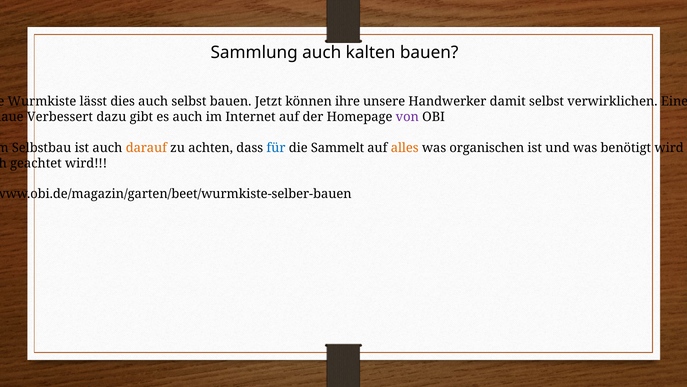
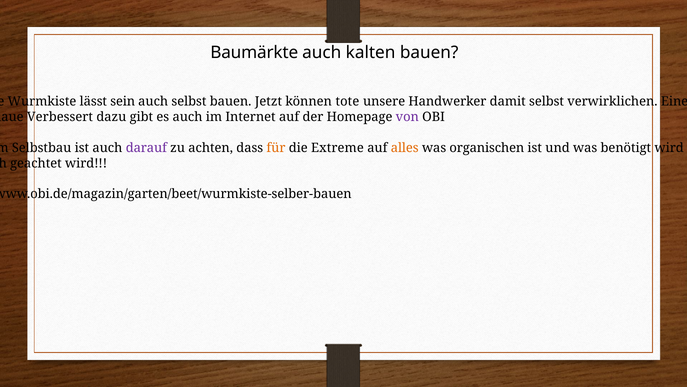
Sammlung: Sammlung -> Baumärkte
dies: dies -> sein
ihre: ihre -> tote
darauf colour: orange -> purple
für colour: blue -> orange
Sammelt: Sammelt -> Extreme
